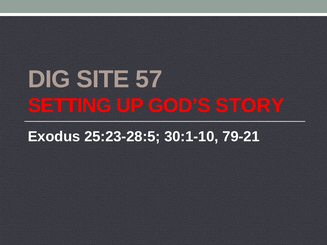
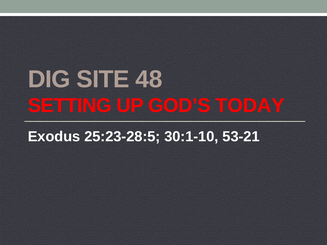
57: 57 -> 48
STORY: STORY -> TODAY
79-21: 79-21 -> 53-21
